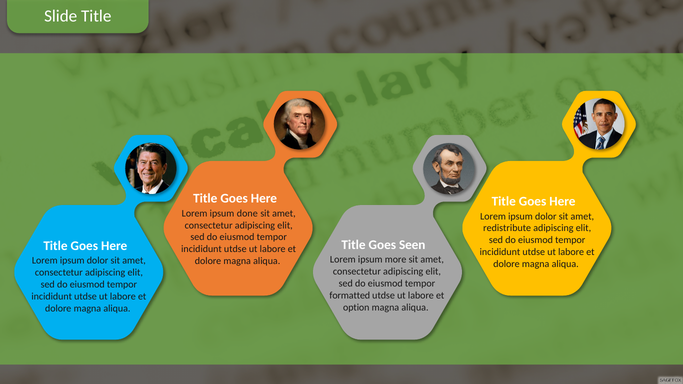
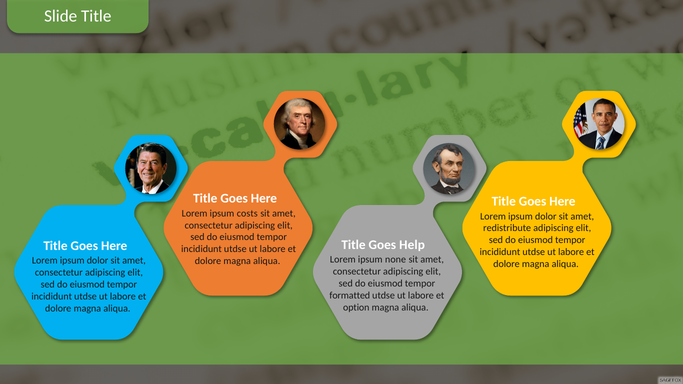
done: done -> costs
Seen: Seen -> Help
more: more -> none
